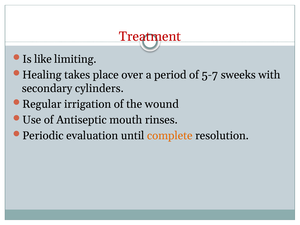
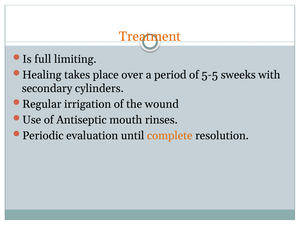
Treatment colour: red -> orange
like: like -> full
5-7: 5-7 -> 5-5
